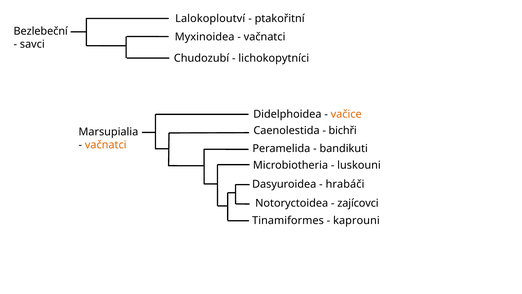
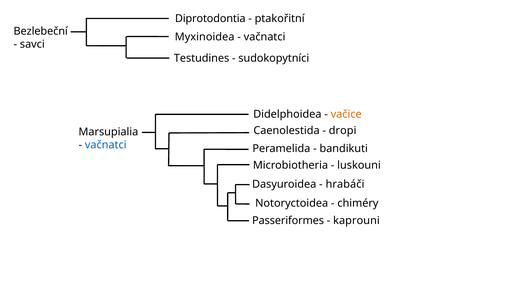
Lalokoploutví: Lalokoploutví -> Diprotodontia
Chudozubí: Chudozubí -> Testudines
lichokopytníci: lichokopytníci -> sudokopytníci
bichři: bichři -> dropi
vačnatci at (106, 145) colour: orange -> blue
zajícovci: zajícovci -> chiméry
Tinamiformes: Tinamiformes -> Passeriformes
